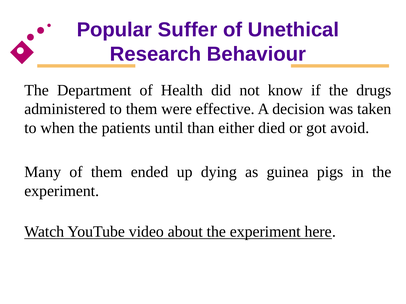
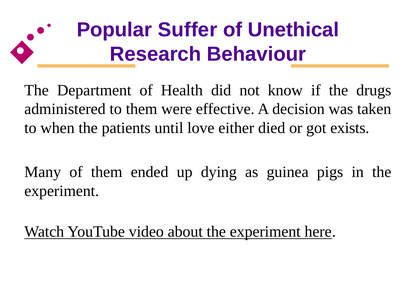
than: than -> love
avoid: avoid -> exists
